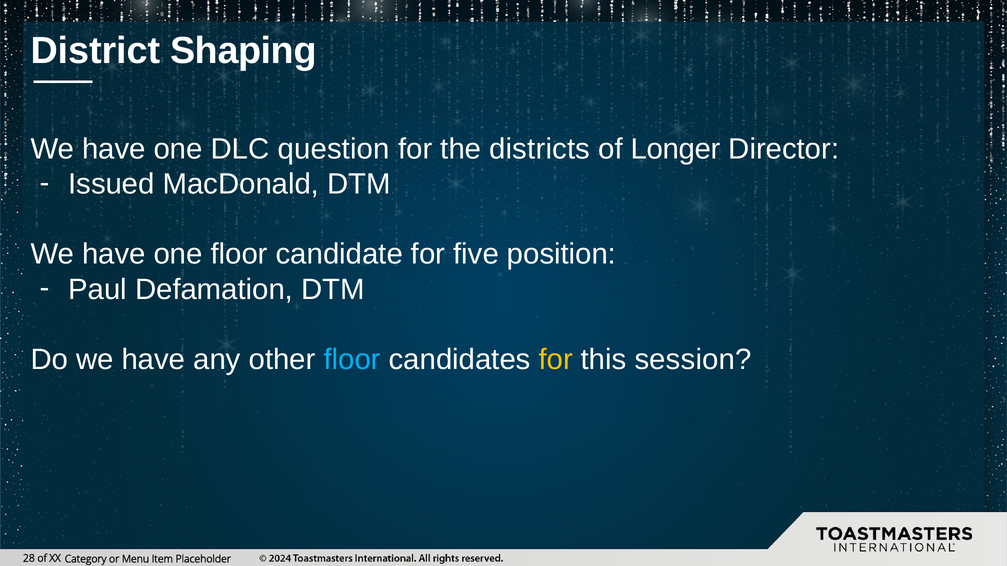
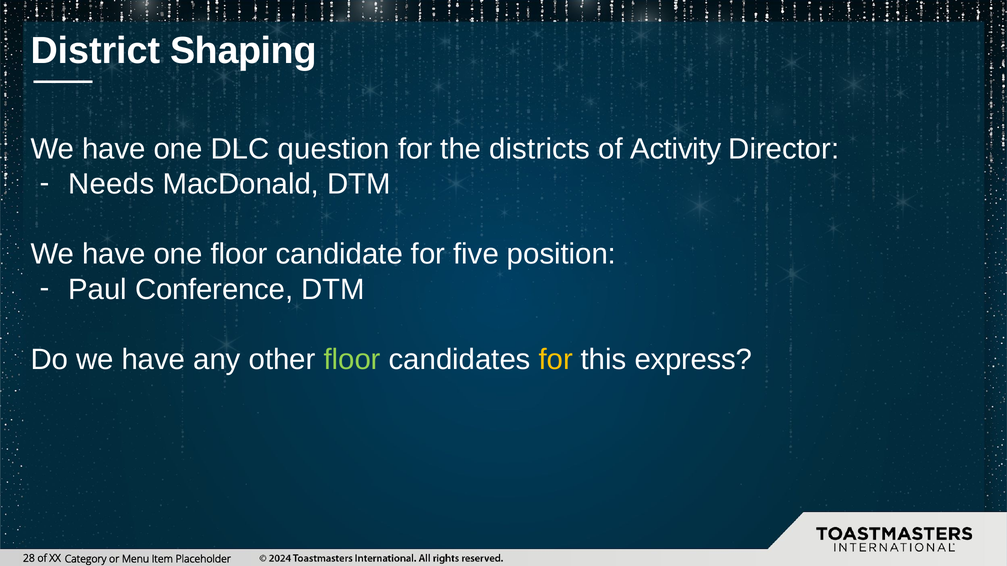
Longer: Longer -> Activity
Issued: Issued -> Needs
Defamation: Defamation -> Conference
floor at (352, 360) colour: light blue -> light green
session: session -> express
